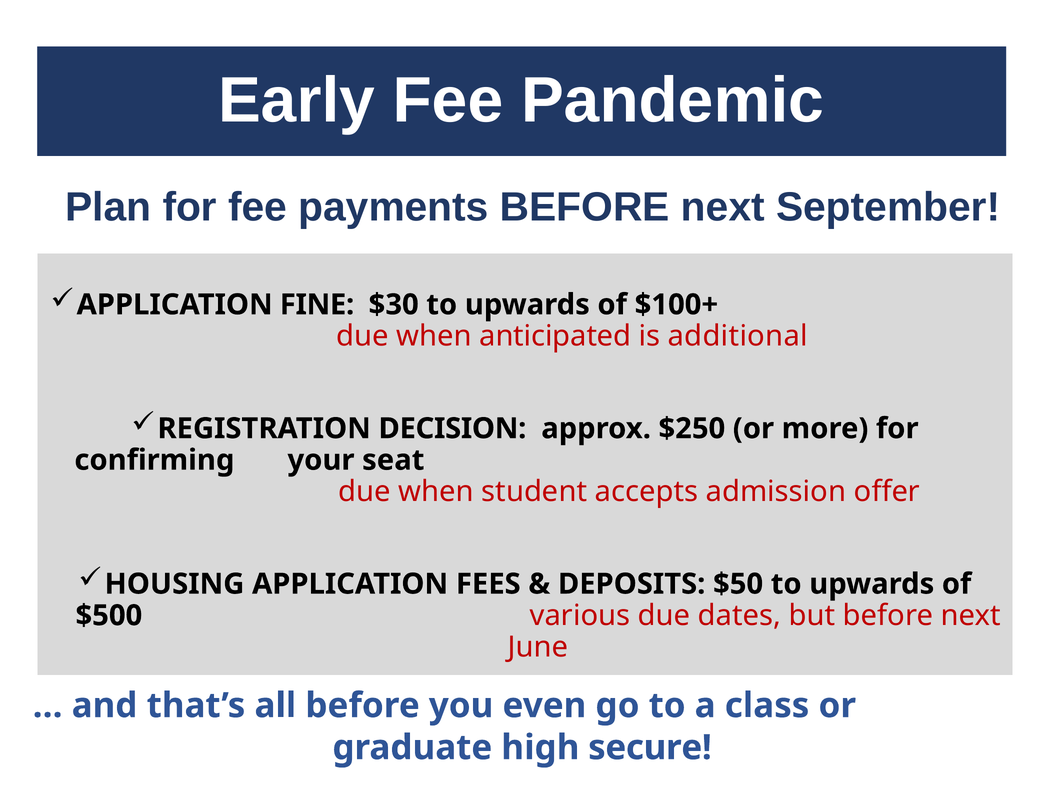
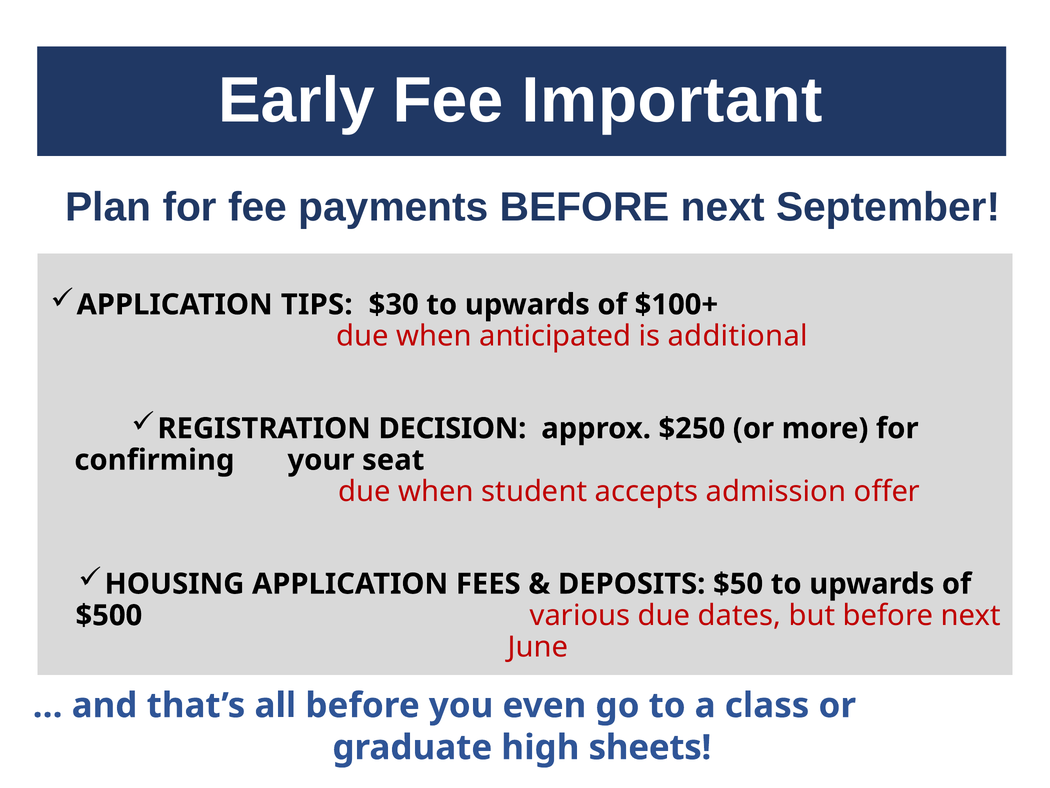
Pandemic: Pandemic -> Important
FINE: FINE -> TIPS
secure: secure -> sheets
